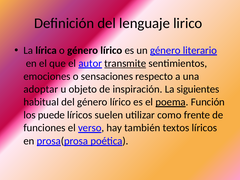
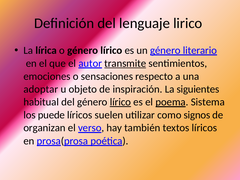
lírico at (120, 102) underline: none -> present
Función: Función -> Sistema
frente: frente -> signos
funciones: funciones -> organizan
